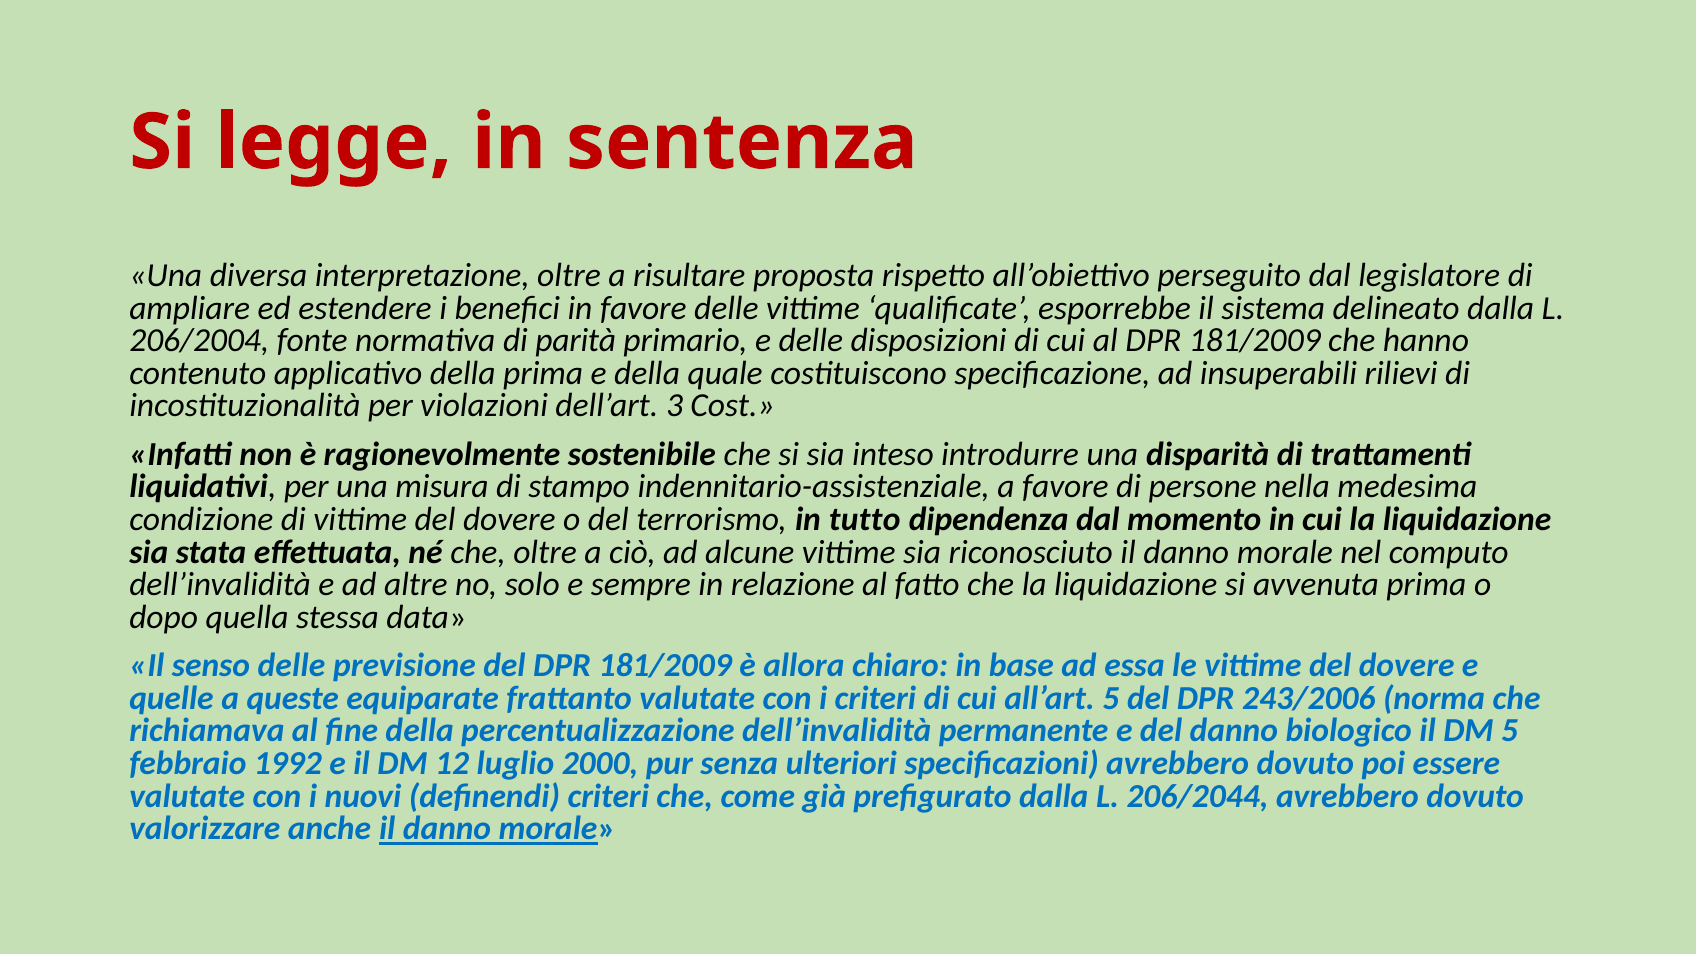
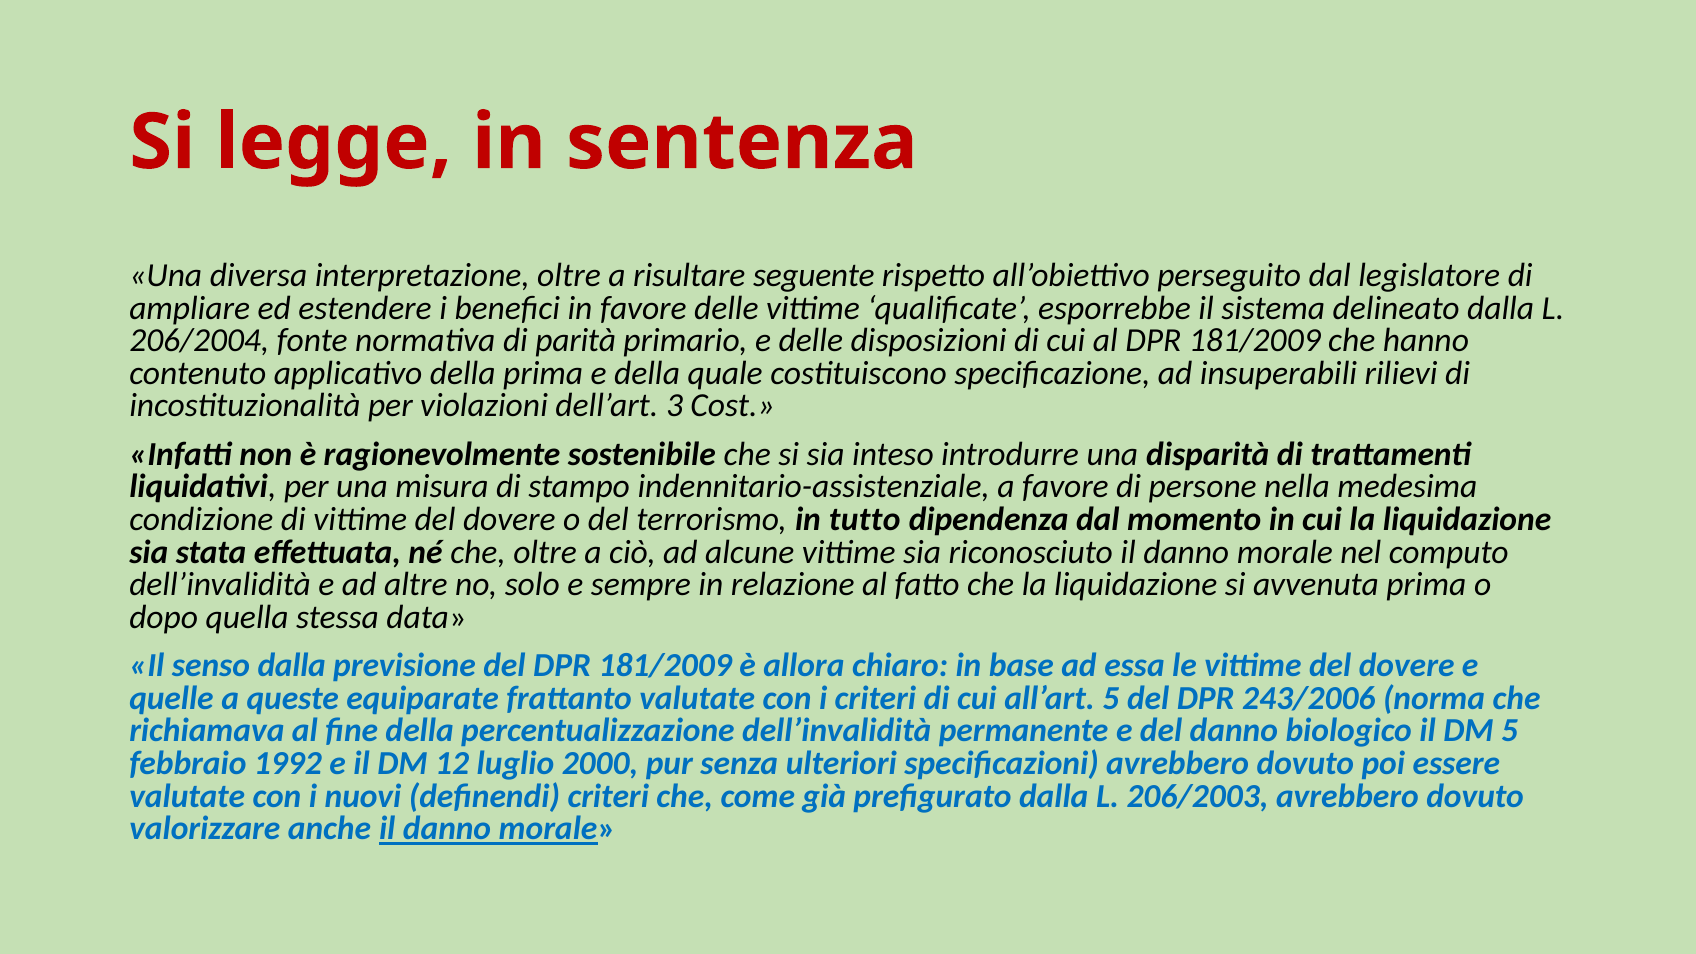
proposta: proposta -> seguente
senso delle: delle -> dalla
206/2044: 206/2044 -> 206/2003
